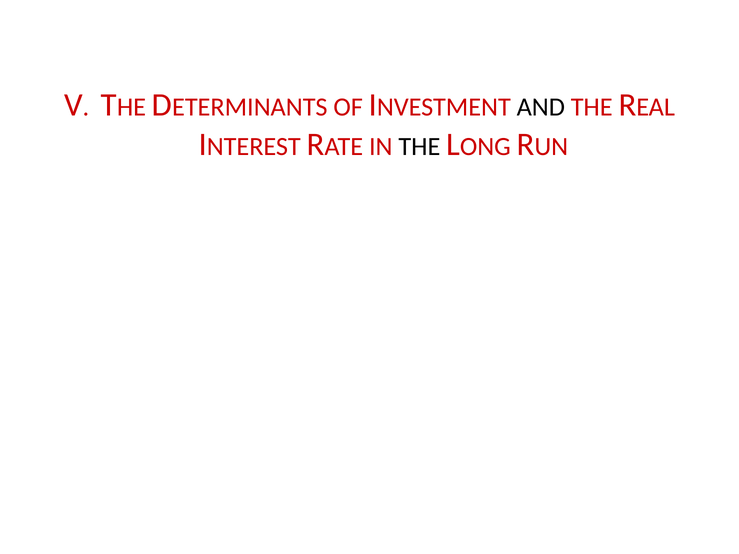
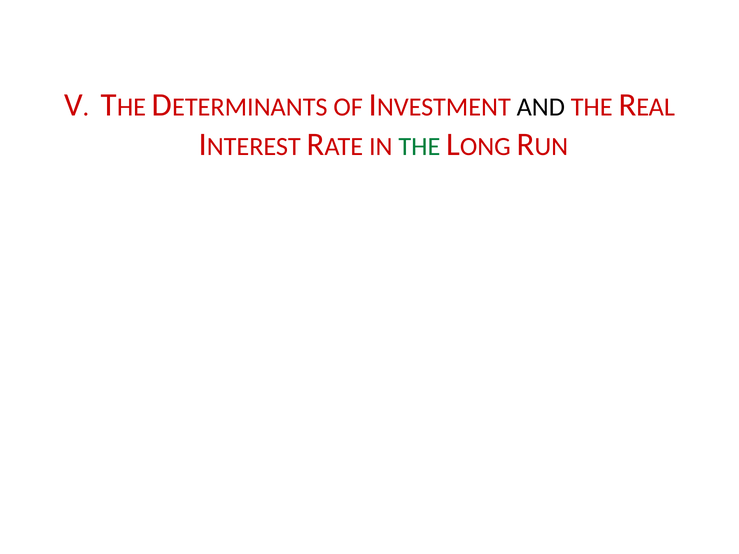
THE at (419, 147) colour: black -> green
